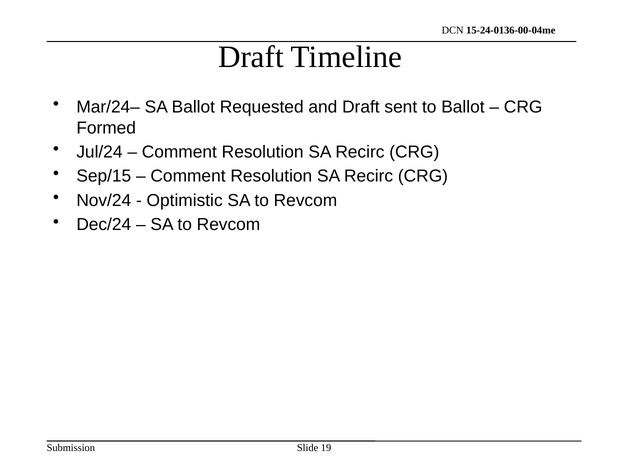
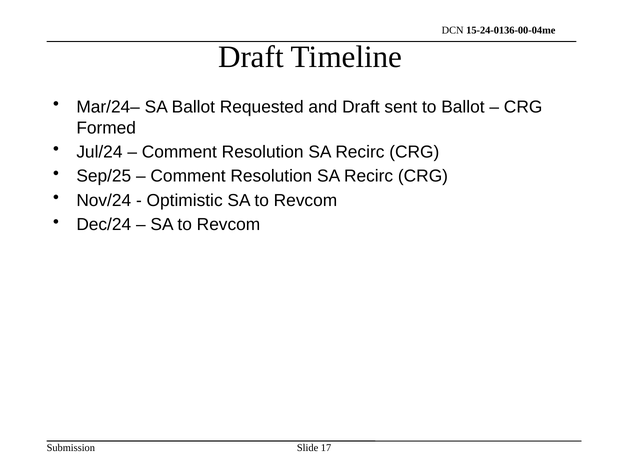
Sep/15: Sep/15 -> Sep/25
19: 19 -> 17
